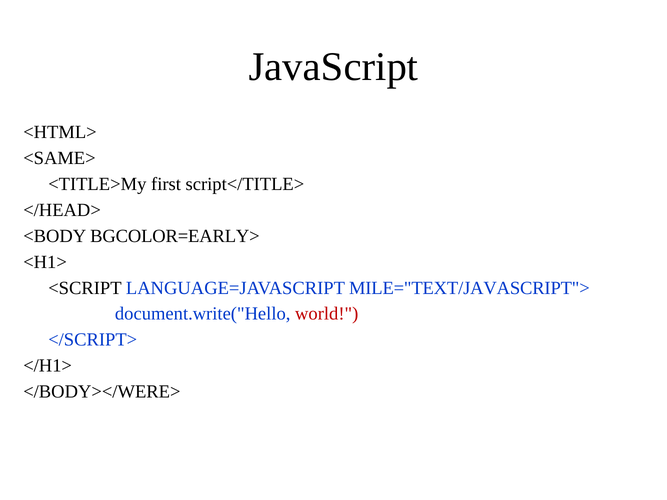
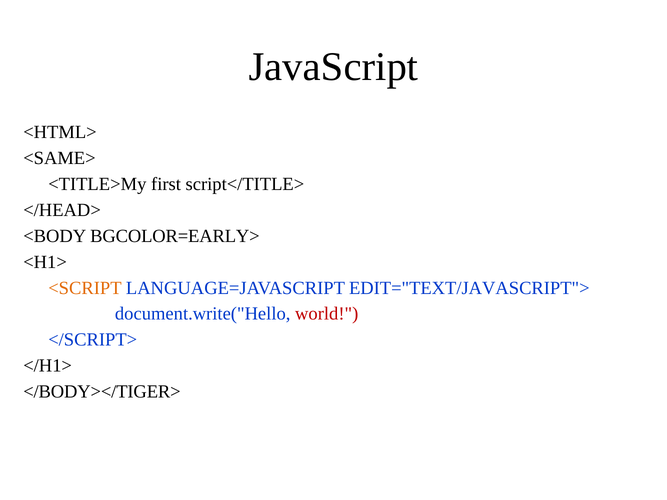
<SCRIPT colour: black -> orange
MILE="TEXT/JAVASCRIPT">: MILE="TEXT/JAVASCRIPT"> -> EDIT="TEXT/JAVASCRIPT">
</BODY></WERE>: </BODY></WERE> -> </BODY></TIGER>
